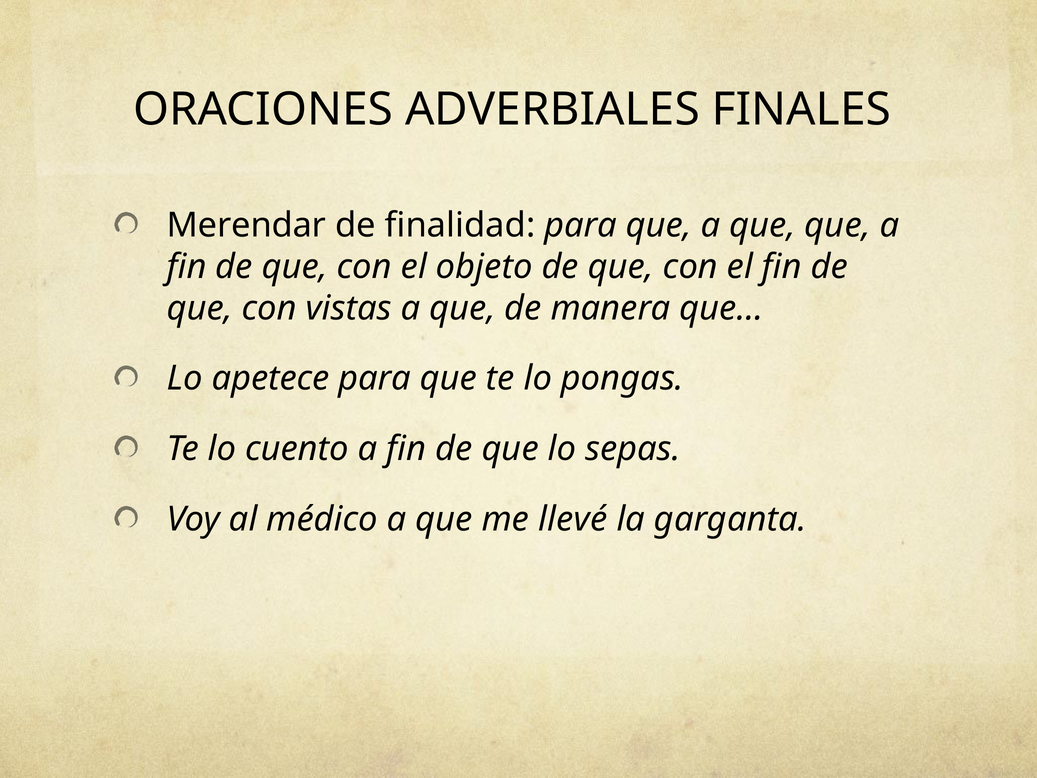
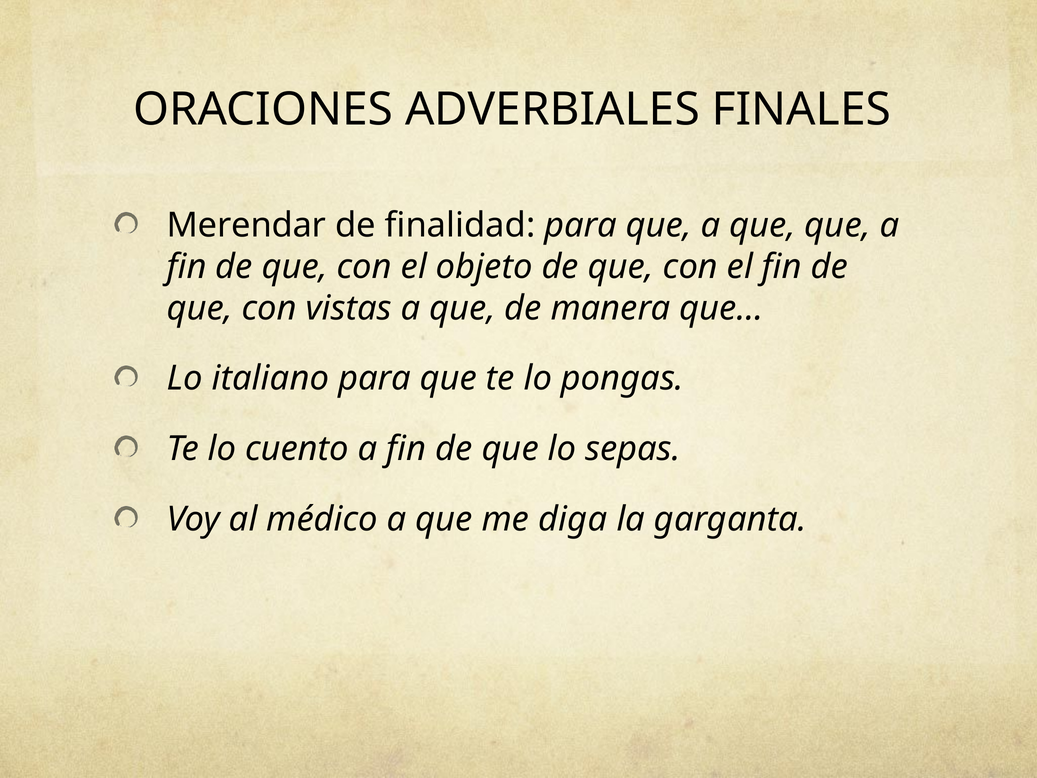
apetece: apetece -> italiano
llevé: llevé -> diga
